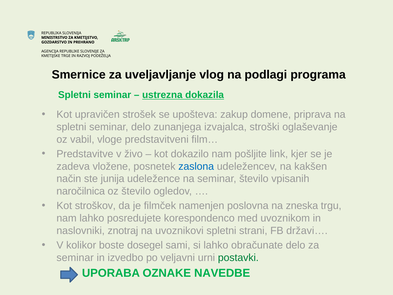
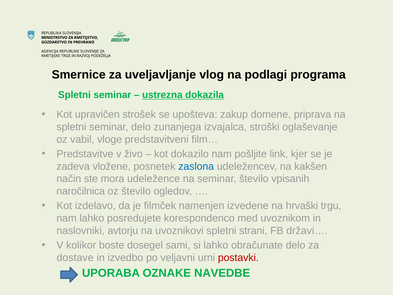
junija: junija -> mora
stroškov: stroškov -> izdelavo
poslovna: poslovna -> izvedene
zneska: zneska -> hrvaški
znotraj: znotraj -> avtorju
seminar at (75, 257): seminar -> dostave
postavki colour: green -> red
